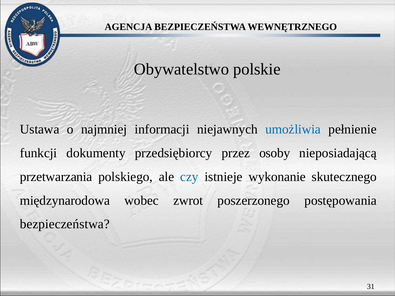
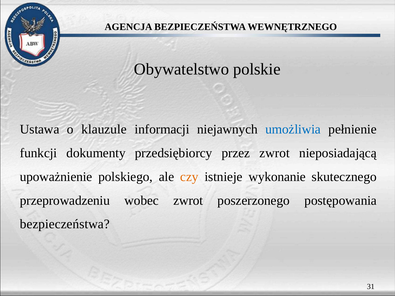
najmniej: najmniej -> klauzule
przez osoby: osoby -> zwrot
przetwarzania: przetwarzania -> upoważnienie
czy colour: blue -> orange
międzynarodowa: międzynarodowa -> przeprowadzeniu
